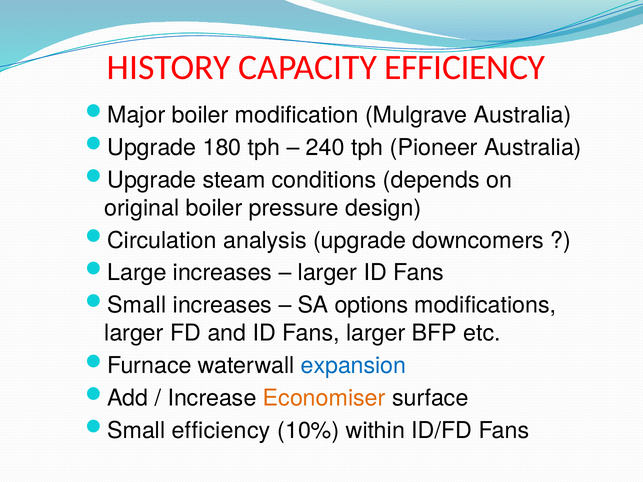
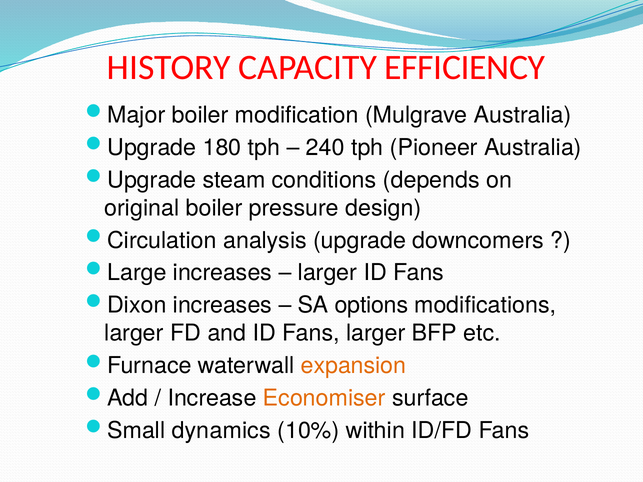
Small at (137, 305): Small -> Dixon
expansion colour: blue -> orange
Small efficiency: efficiency -> dynamics
